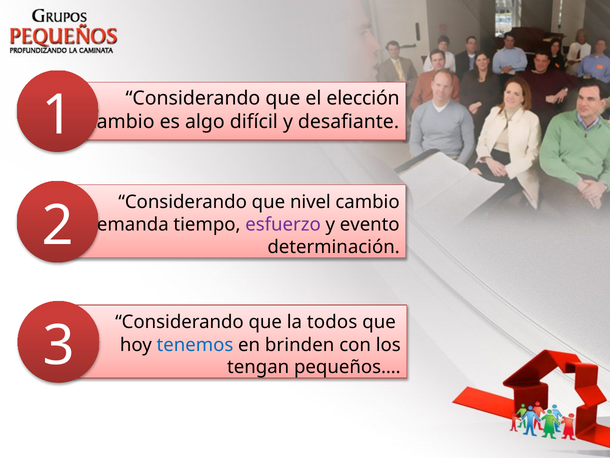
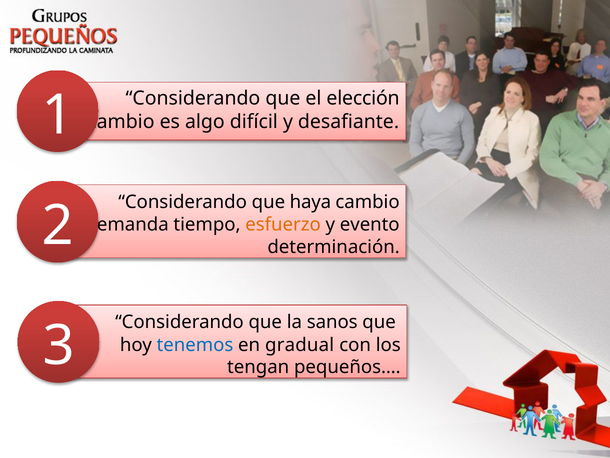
nivel: nivel -> haya
esfuerzo colour: purple -> orange
todos: todos -> sanos
brinden: brinden -> gradual
